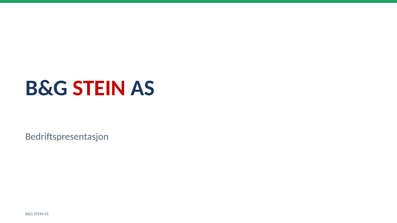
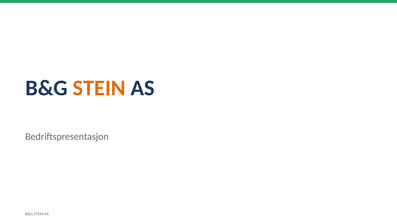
STEIN at (99, 88) colour: red -> orange
